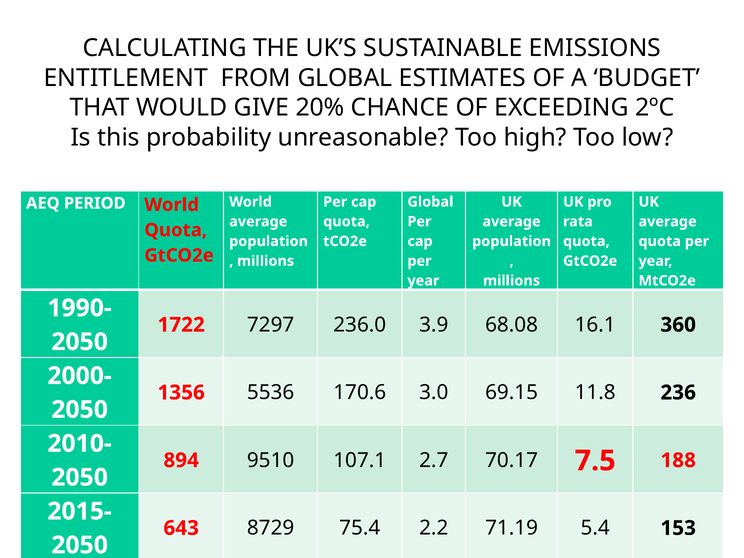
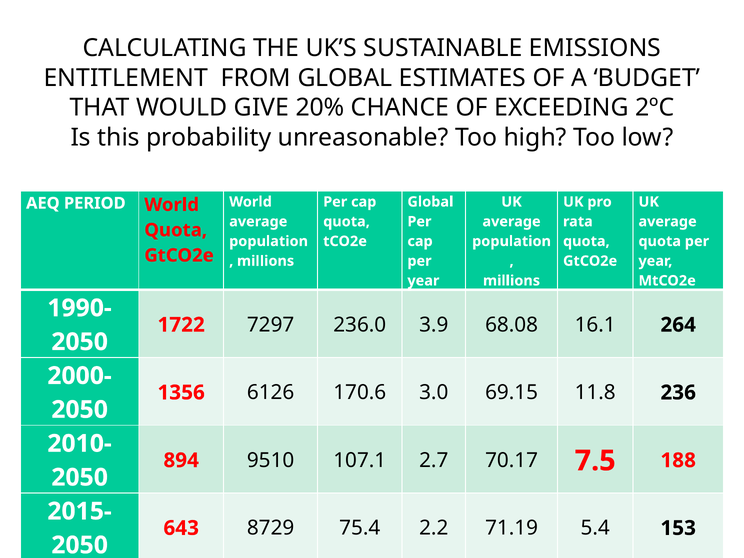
360: 360 -> 264
5536: 5536 -> 6126
